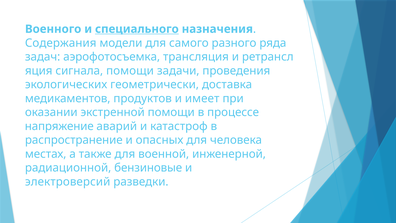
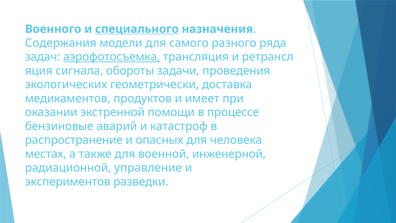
аэрофотосъемка underline: none -> present
сигнала помощи: помощи -> обороты
напряжение: напряжение -> бензиновые
бензиновые: бензиновые -> управление
электроверсий: электроверсий -> экспериментов
